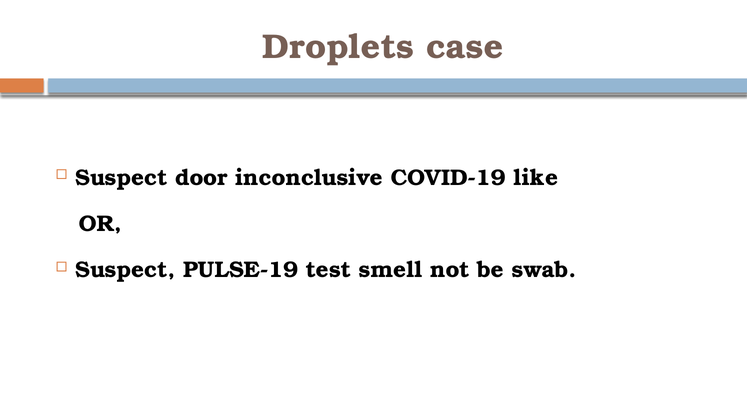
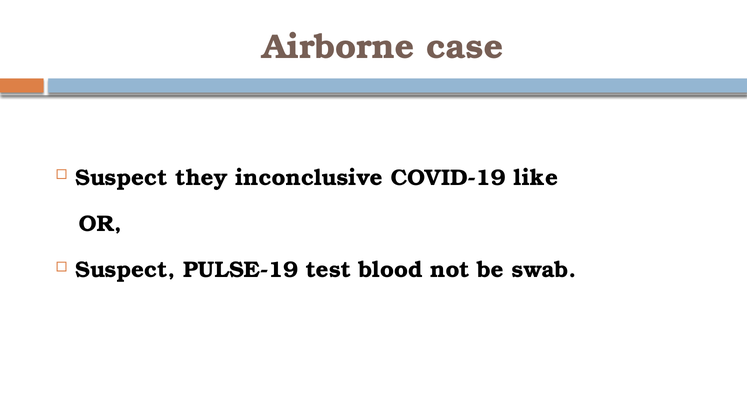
Droplets: Droplets -> Airborne
door: door -> they
smell: smell -> blood
